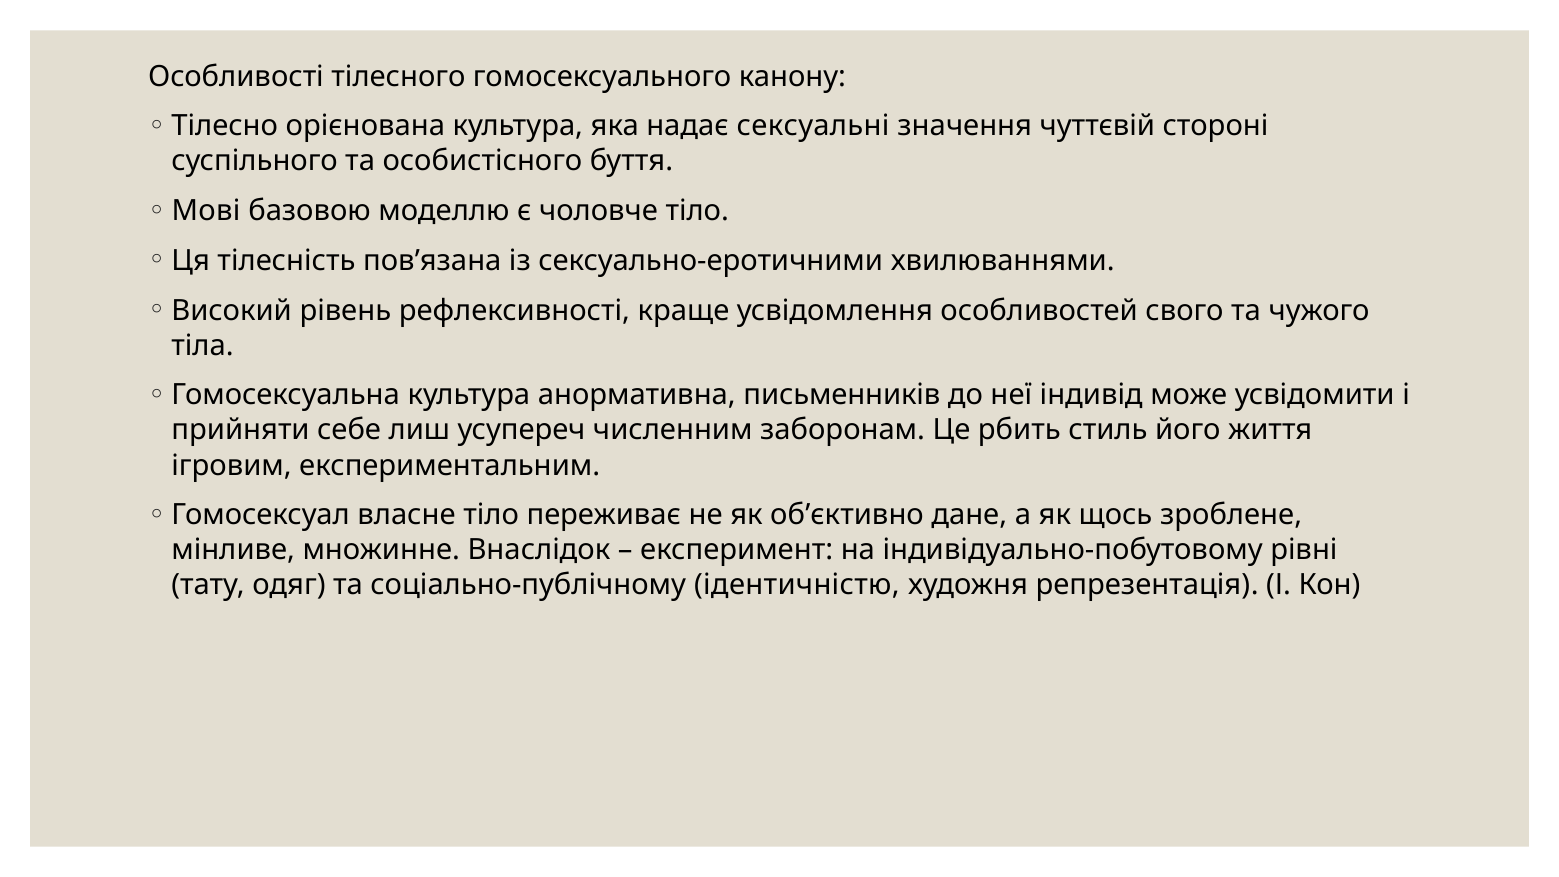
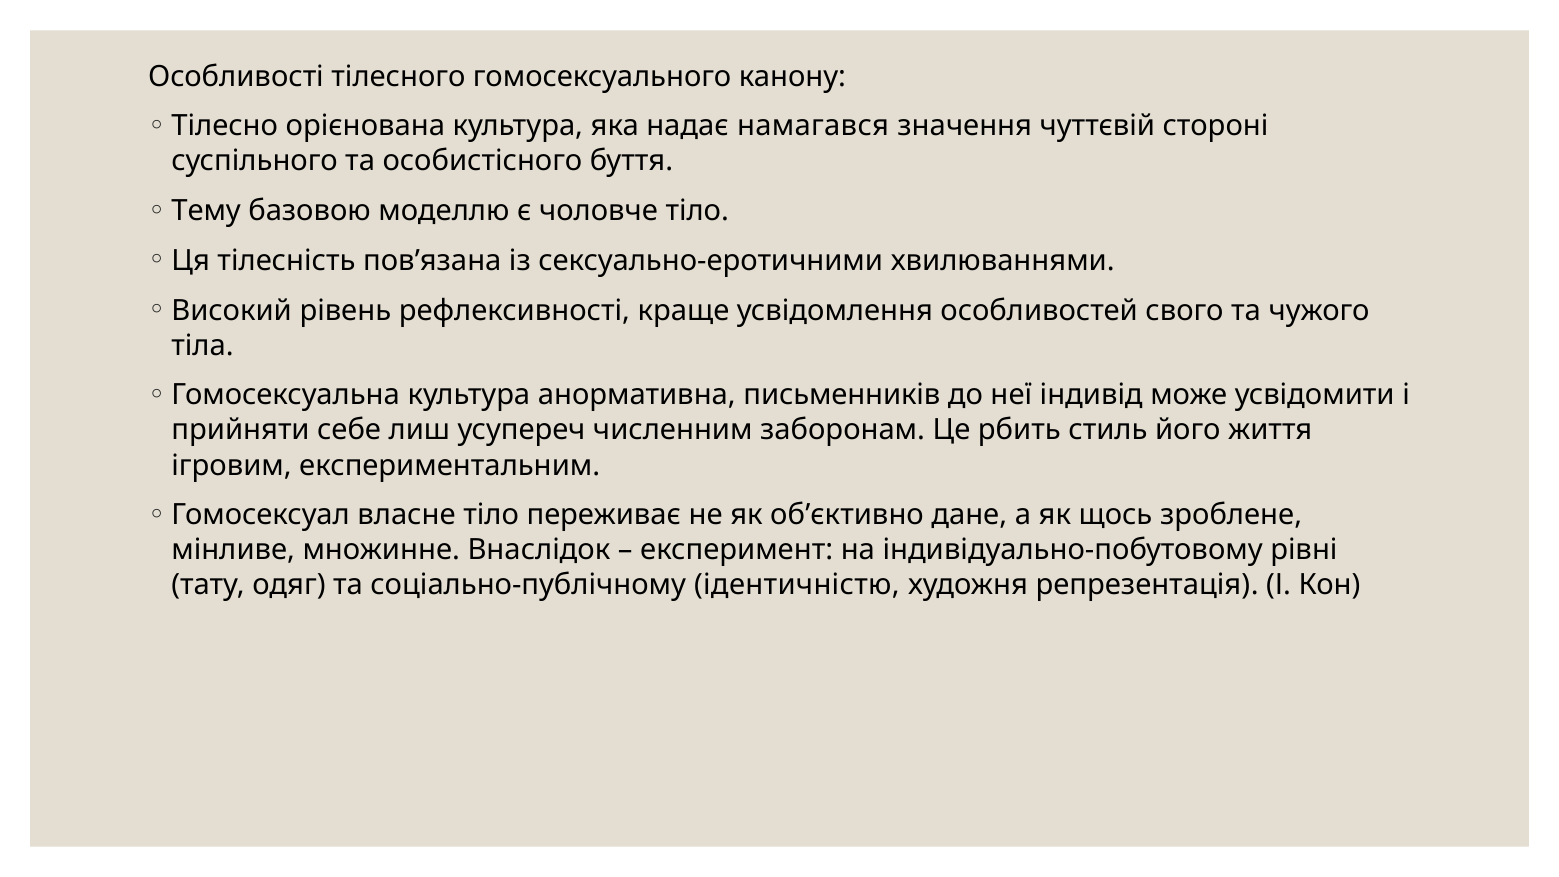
сексуальні: сексуальні -> намагався
Мові: Мові -> Тему
